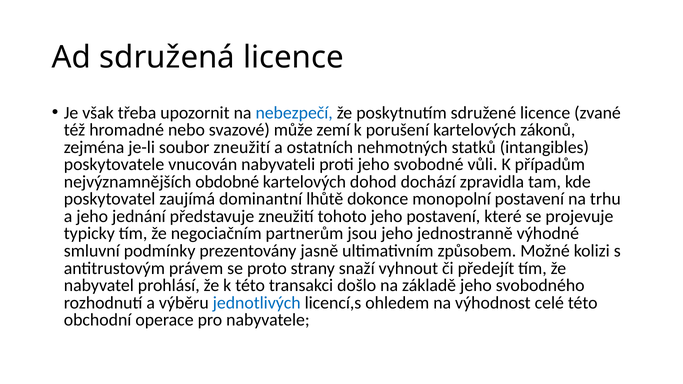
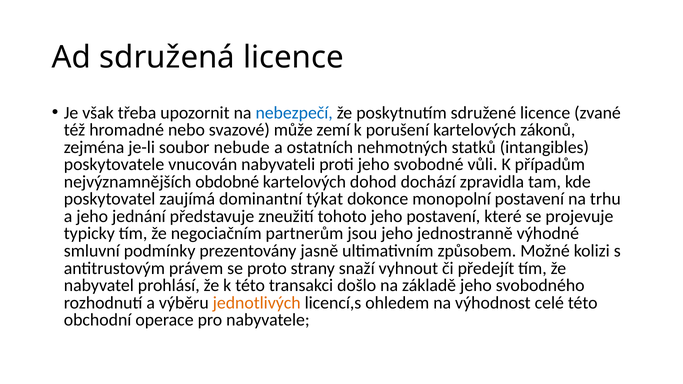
soubor zneužití: zneužití -> nebude
lhůtě: lhůtě -> týkat
jednotlivých colour: blue -> orange
